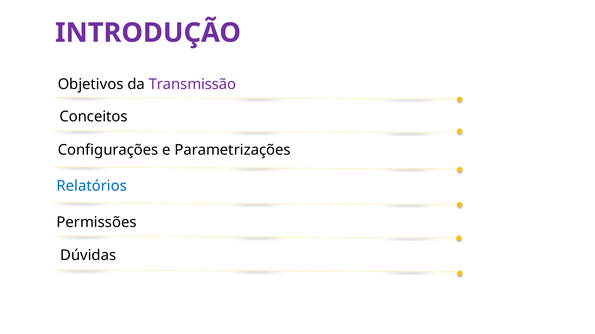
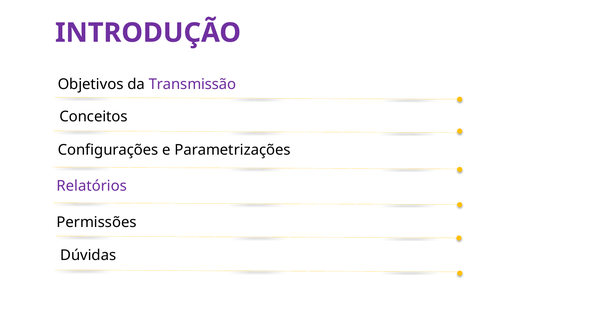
Relatórios colour: blue -> purple
